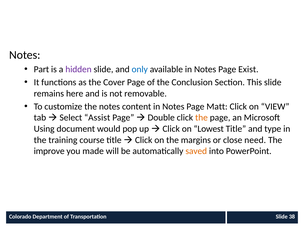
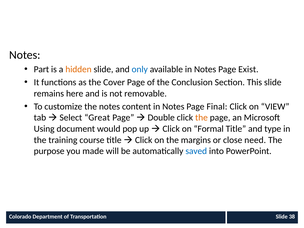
hidden colour: purple -> orange
Matt: Matt -> Final
Assist: Assist -> Great
Lowest: Lowest -> Formal
improve: improve -> purpose
saved colour: orange -> blue
